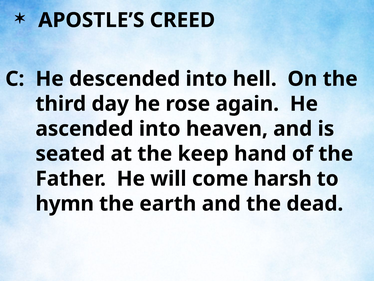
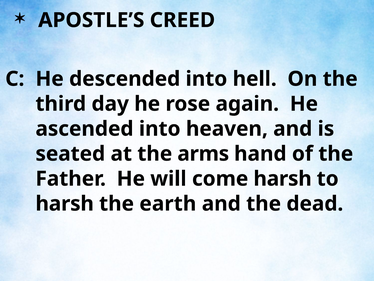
keep: keep -> arms
hymn at (65, 203): hymn -> harsh
